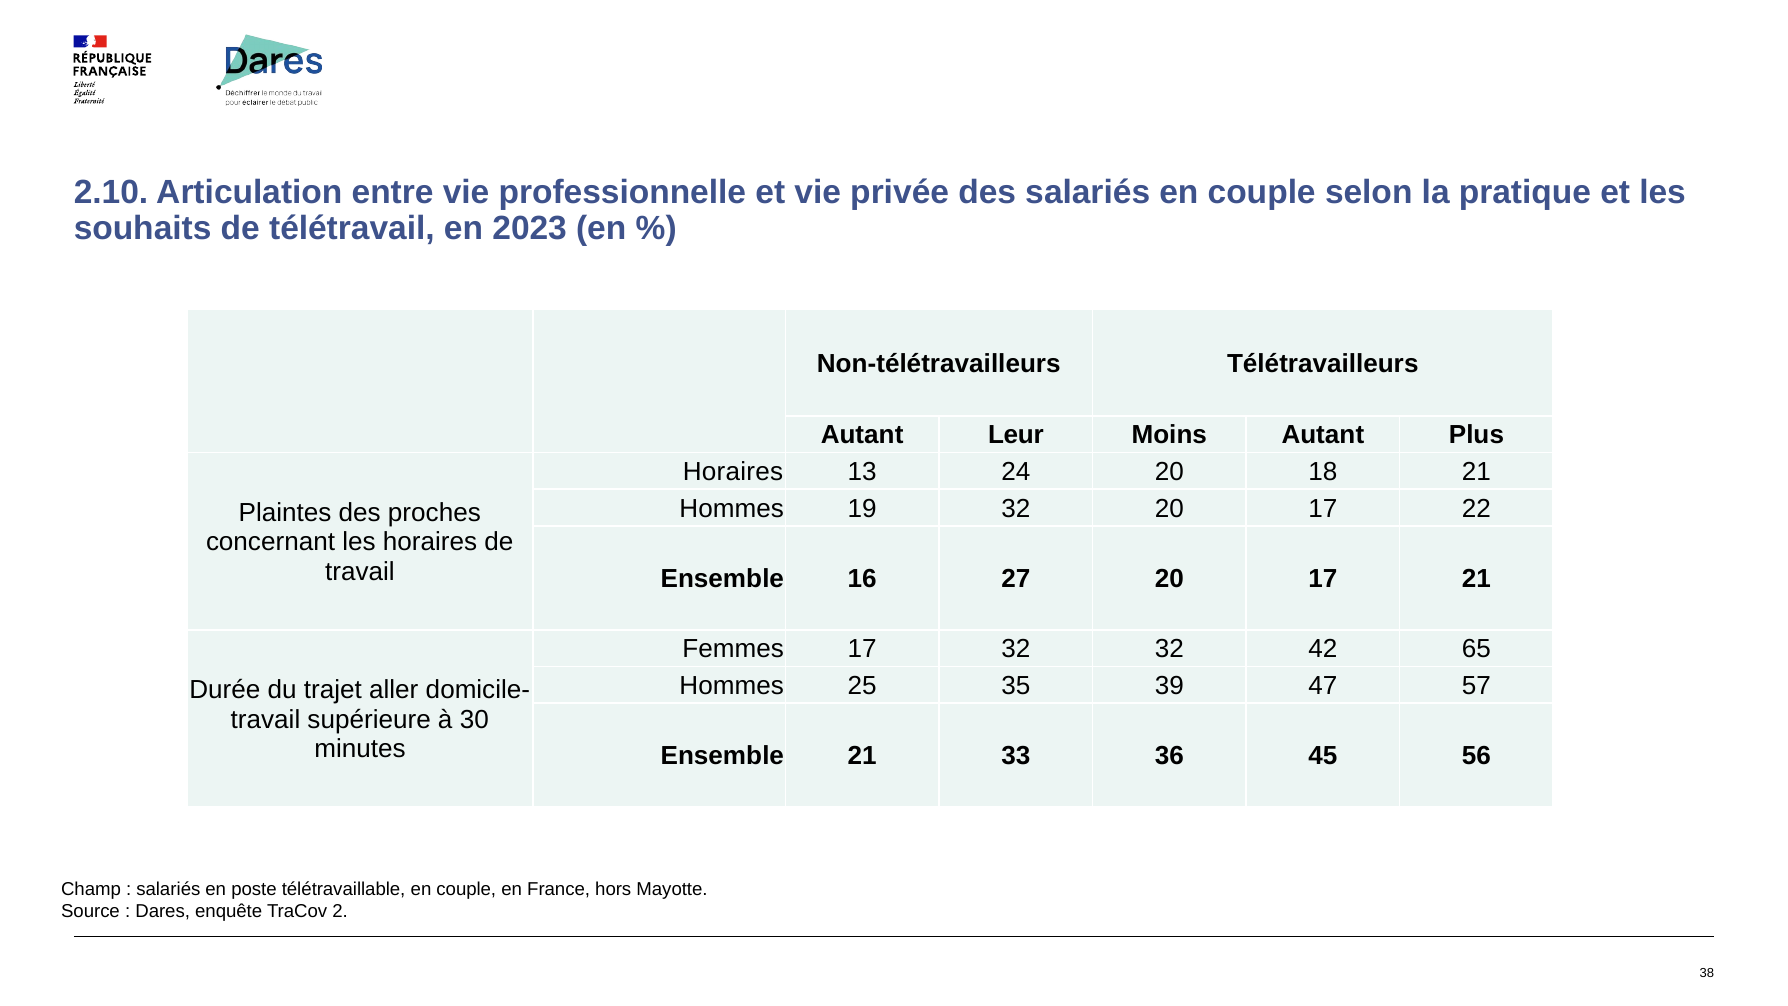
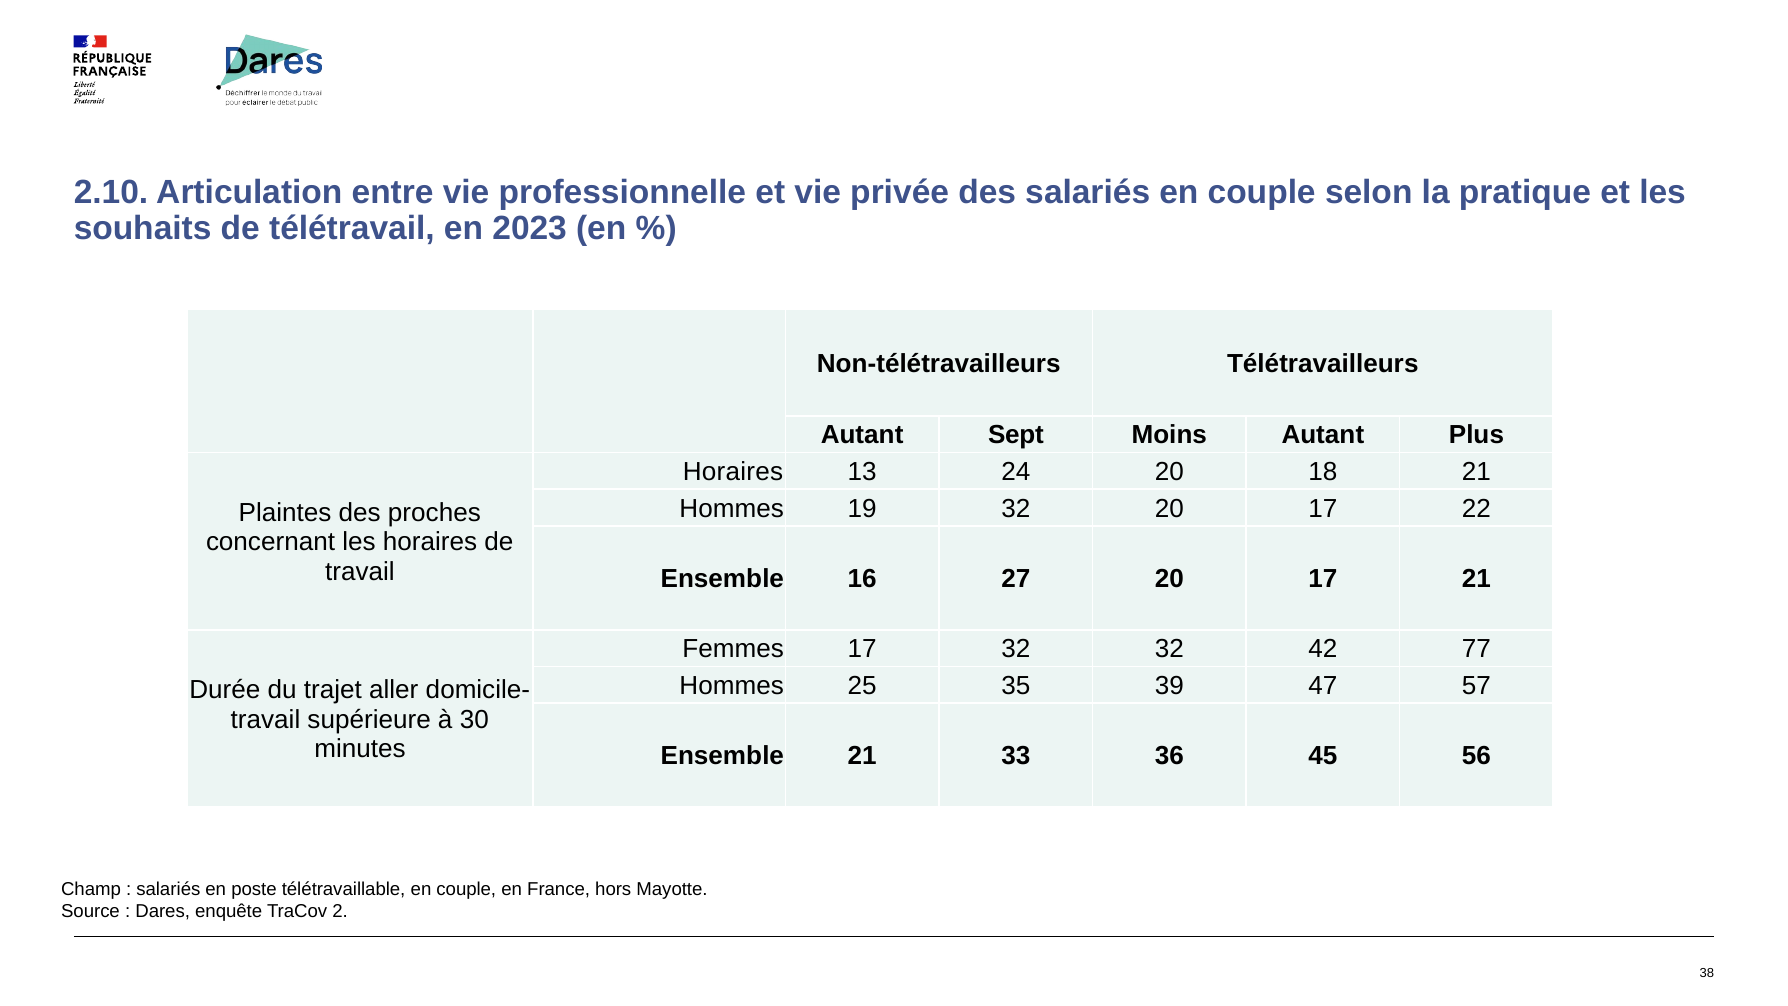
Leur: Leur -> Sept
65: 65 -> 77
